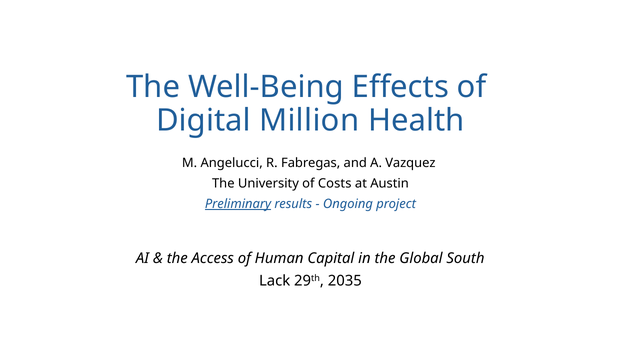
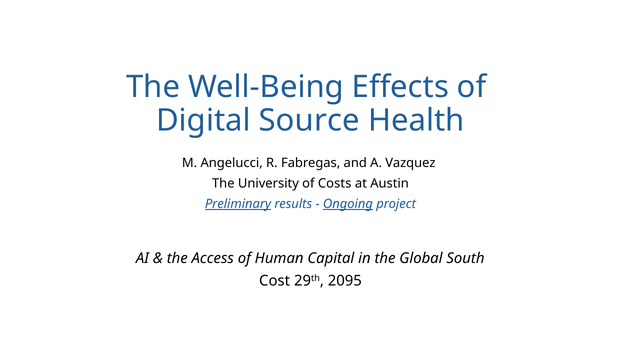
Million: Million -> Source
Ongoing underline: none -> present
Lack: Lack -> Cost
2035: 2035 -> 2095
